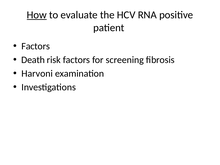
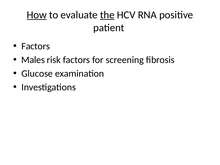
the underline: none -> present
Death: Death -> Males
Harvoni: Harvoni -> Glucose
